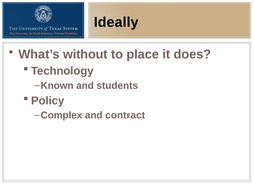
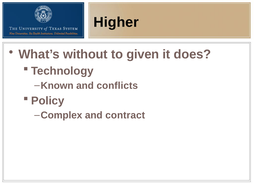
Ideally: Ideally -> Higher
place: place -> given
students: students -> conflicts
